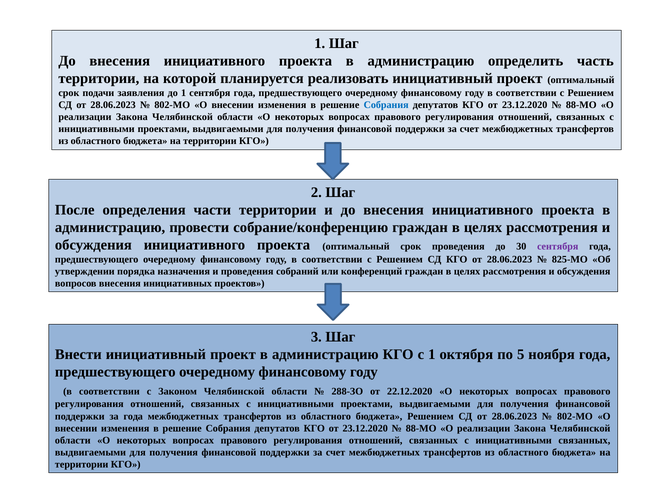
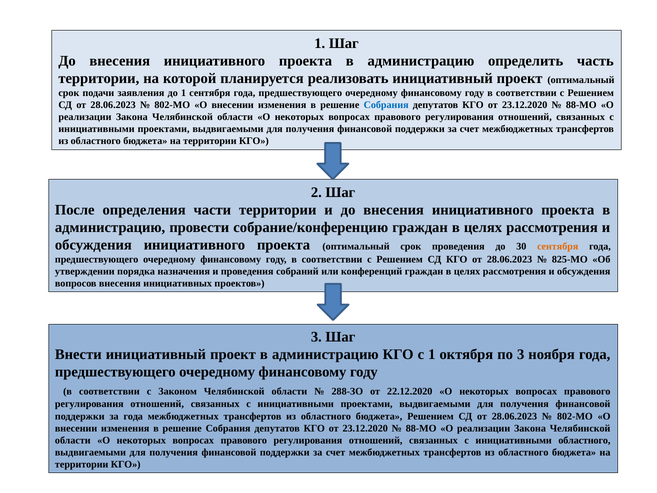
сентября at (558, 246) colour: purple -> orange
по 5: 5 -> 3
инициативными связанных: связанных -> областного
